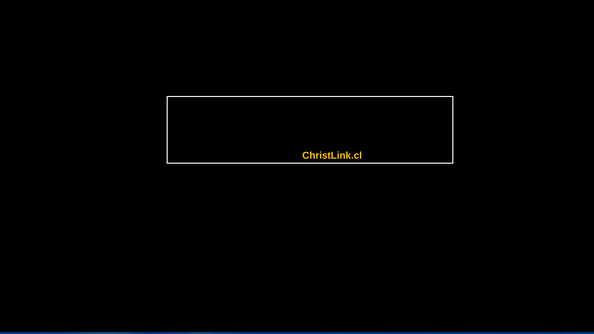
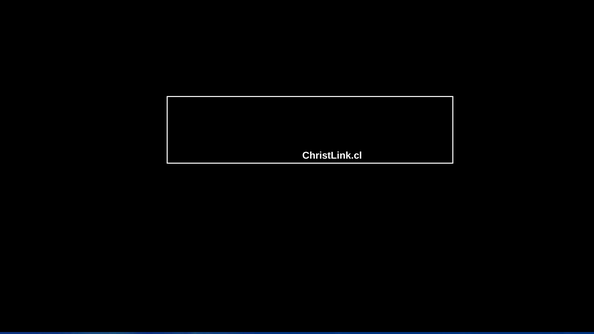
ChristLink.cl colour: yellow -> white
